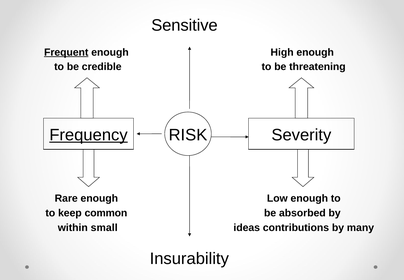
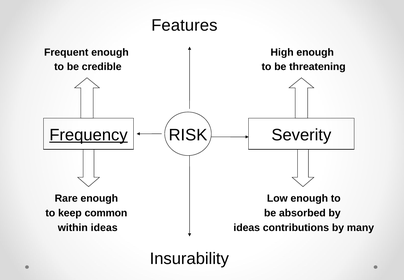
Sensitive: Sensitive -> Features
Frequent underline: present -> none
within small: small -> ideas
